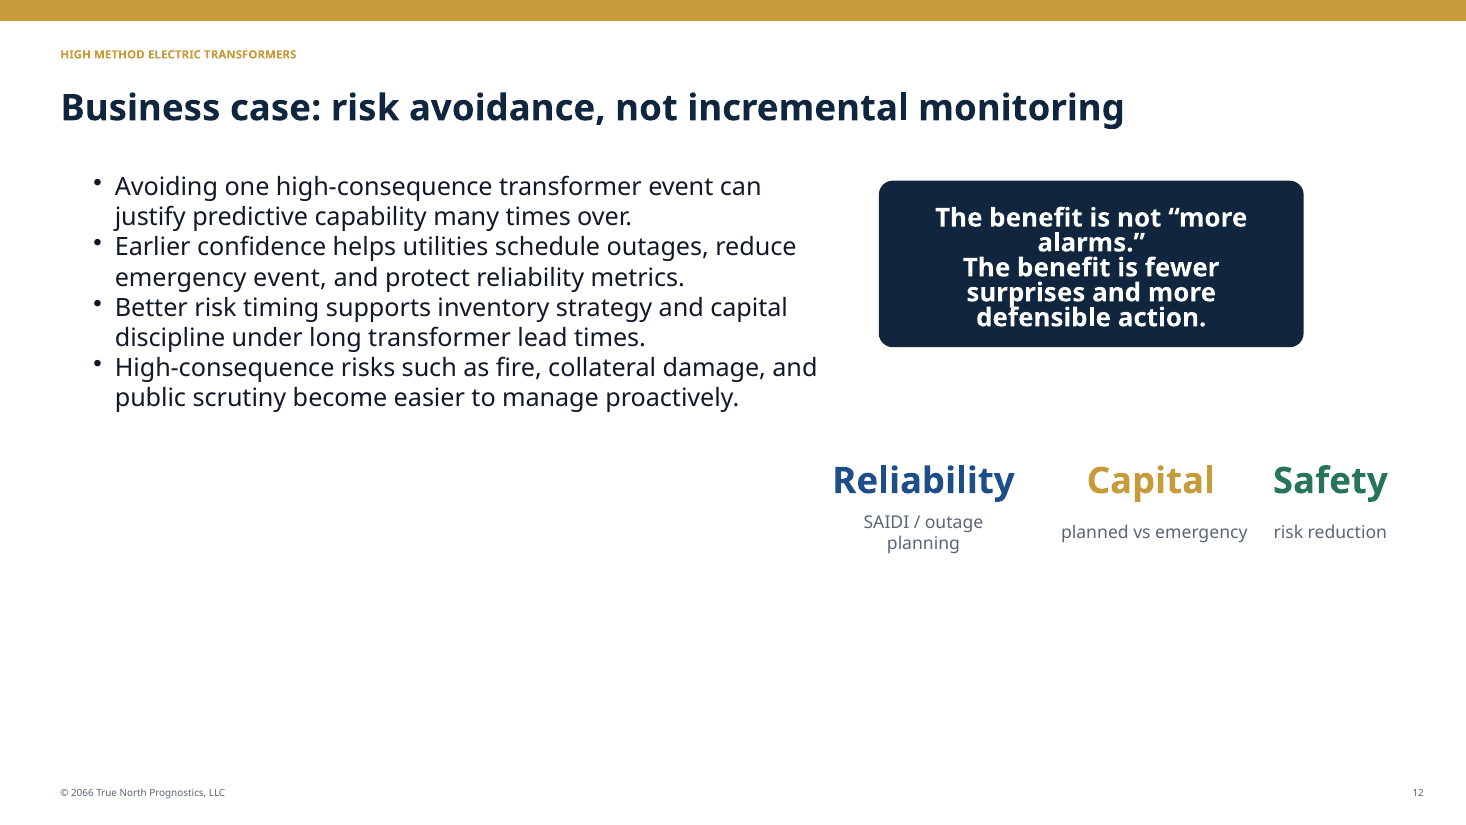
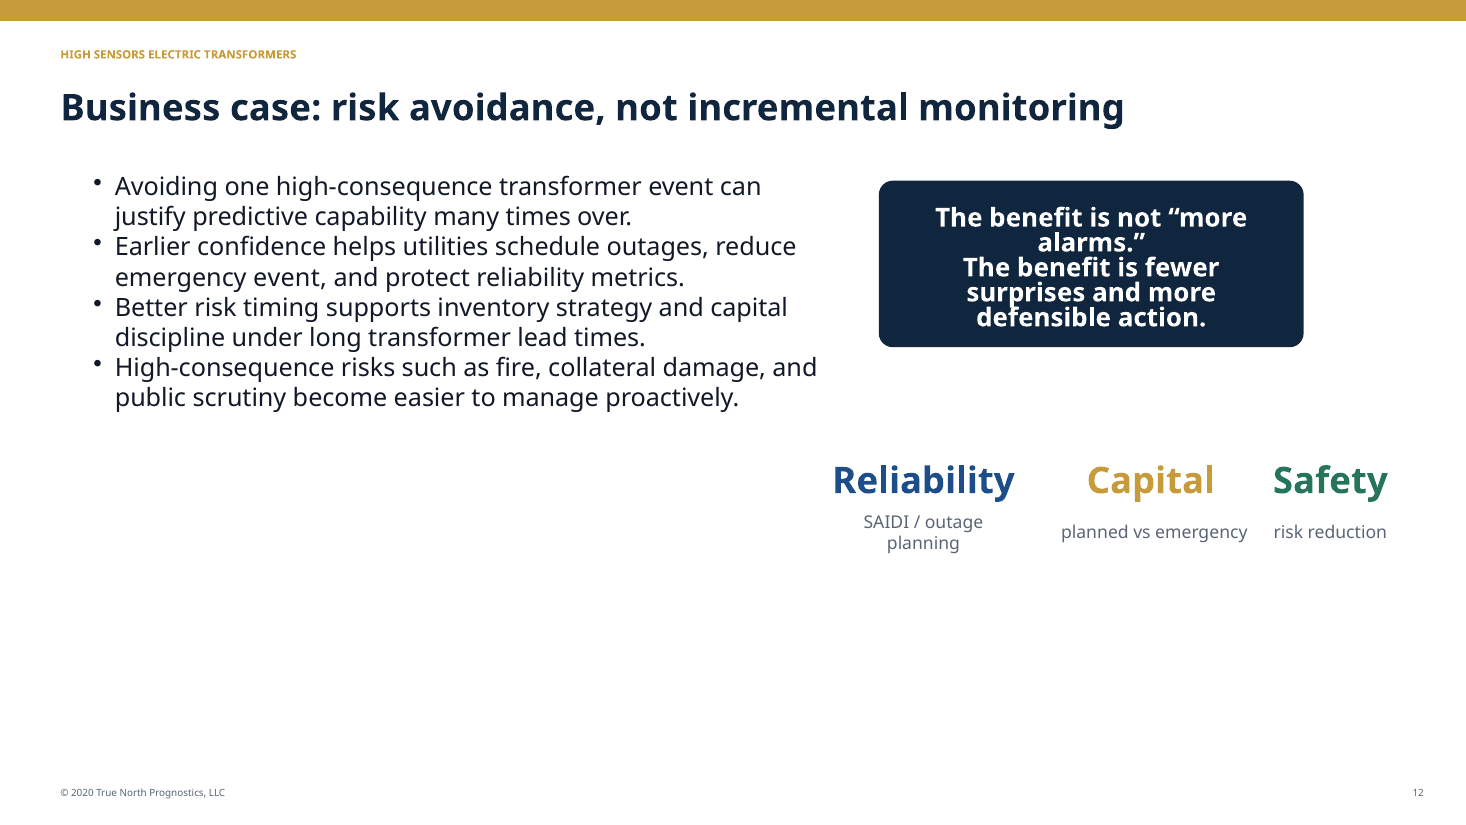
METHOD: METHOD -> SENSORS
2066: 2066 -> 2020
